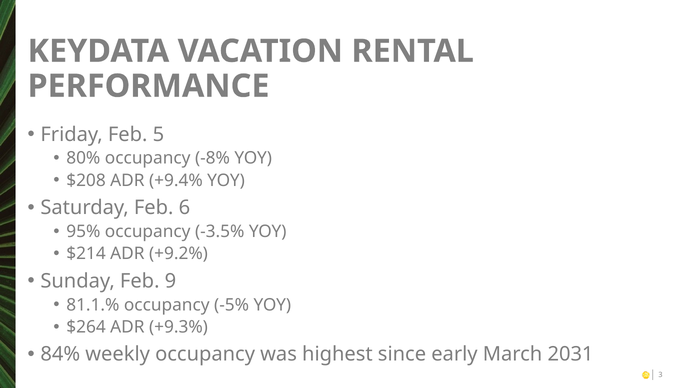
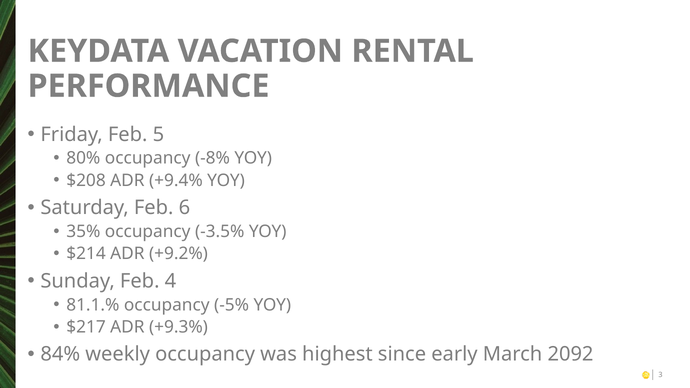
95%: 95% -> 35%
9: 9 -> 4
$264: $264 -> $217
2031: 2031 -> 2092
